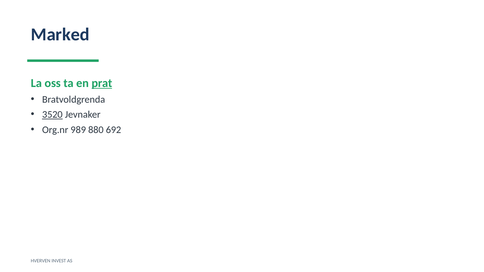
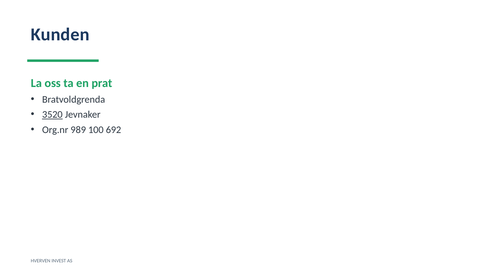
Marked: Marked -> Kunden
prat underline: present -> none
880: 880 -> 100
